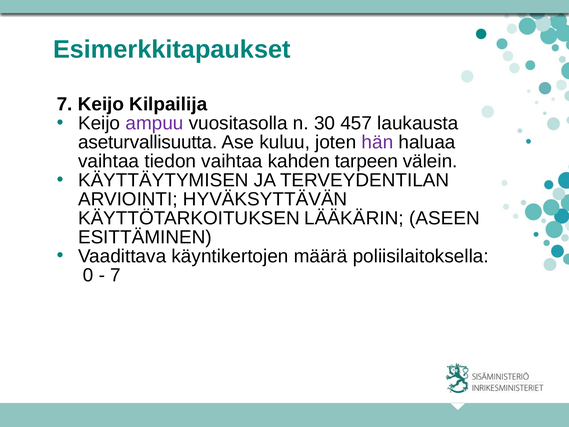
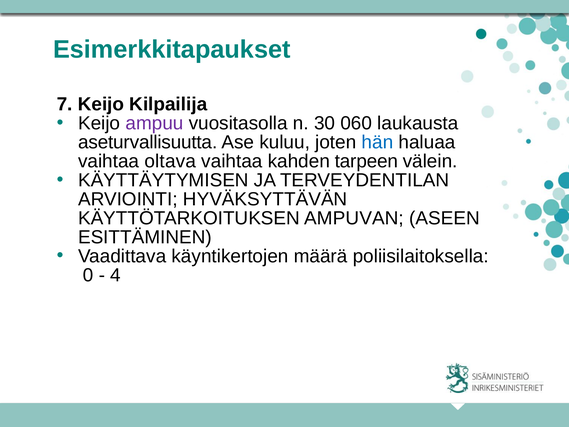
457: 457 -> 060
hän colour: purple -> blue
tiedon: tiedon -> oltava
LÄÄKÄRIN: LÄÄKÄRIN -> AMPUVAN
7 at (116, 275): 7 -> 4
